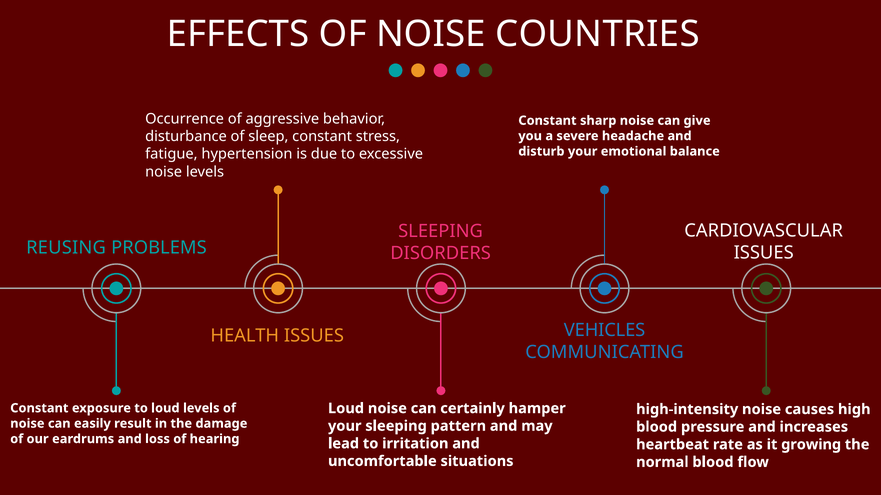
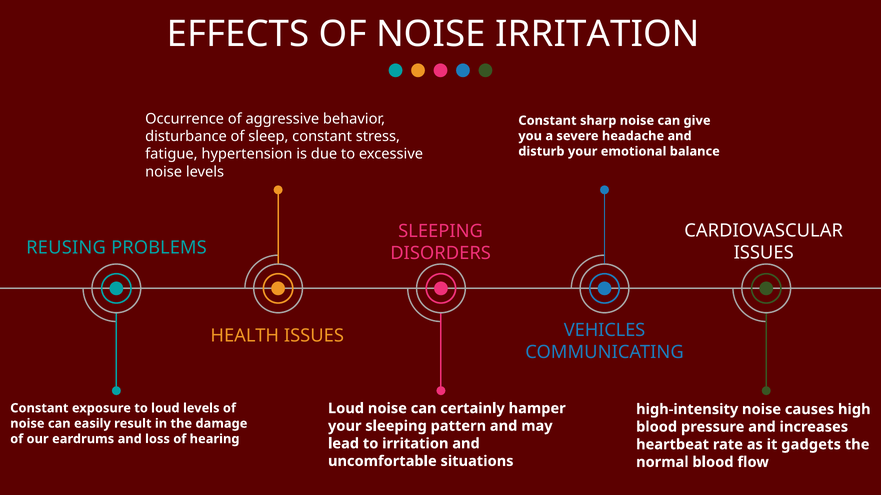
NOISE COUNTRIES: COUNTRIES -> IRRITATION
growing: growing -> gadgets
